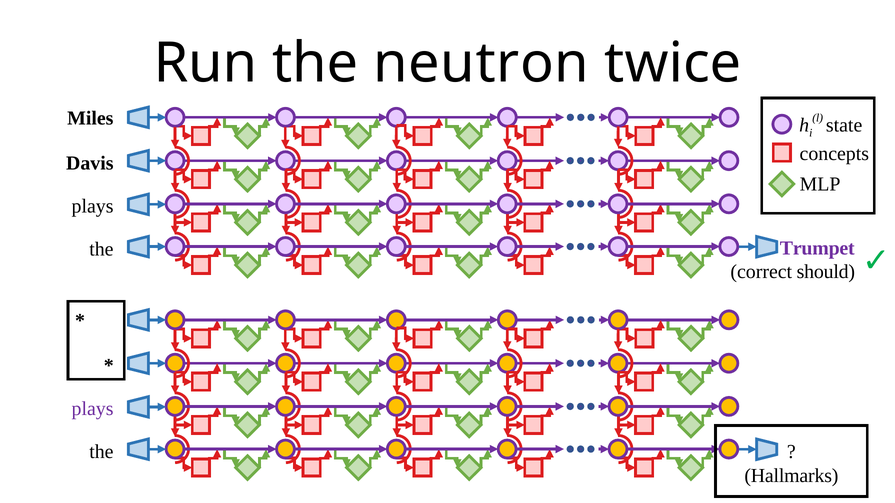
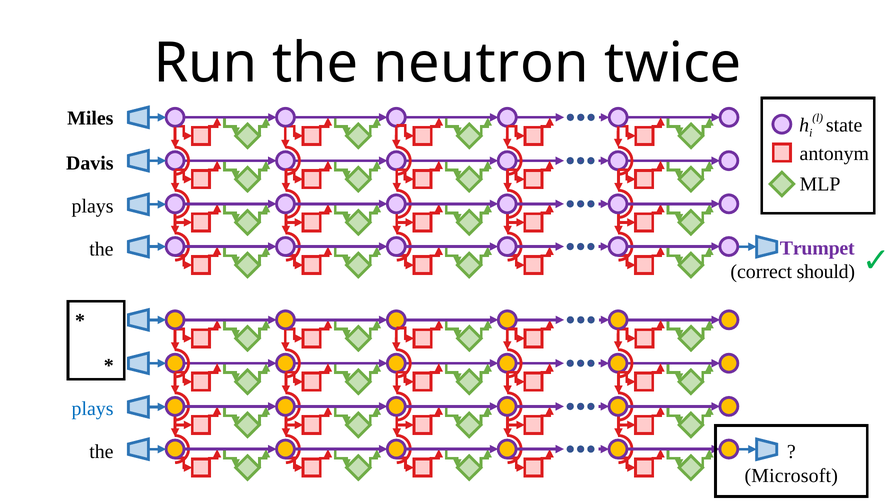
concepts: concepts -> antonym
plays at (93, 409) colour: purple -> blue
Hallmarks: Hallmarks -> Microsoft
